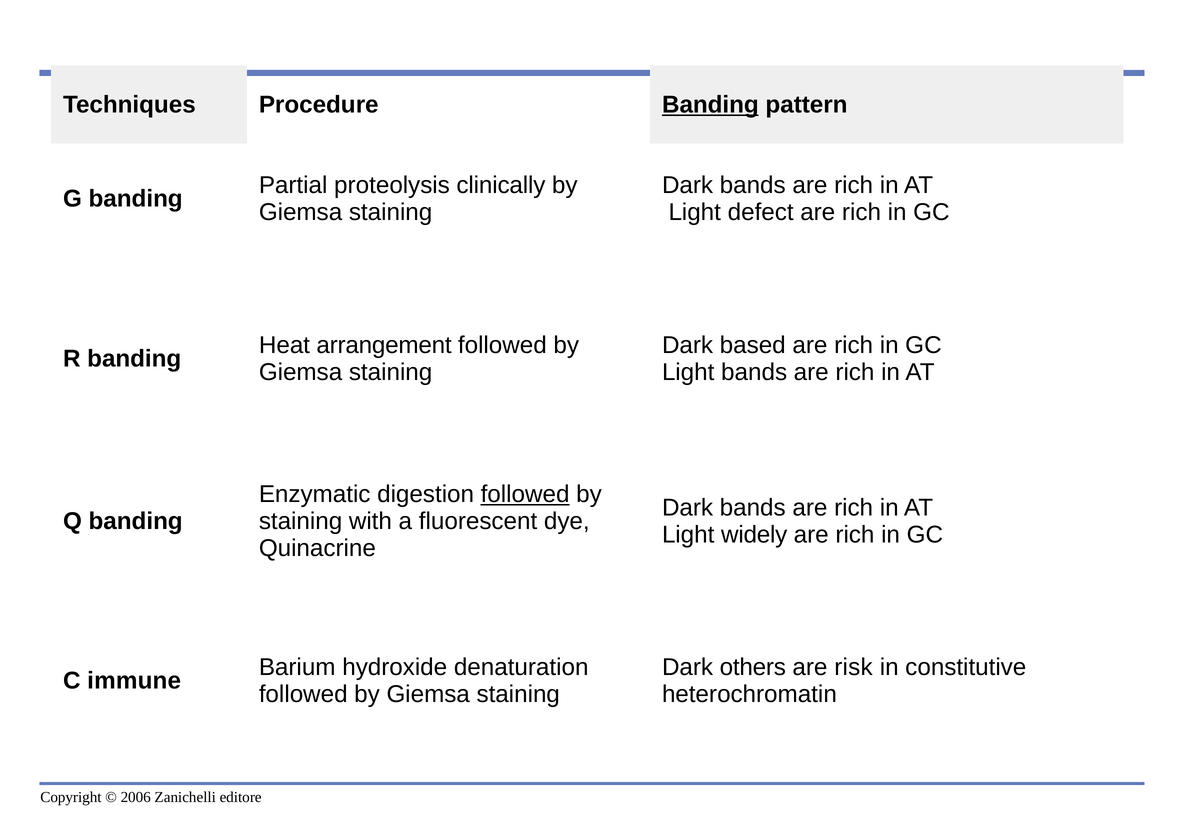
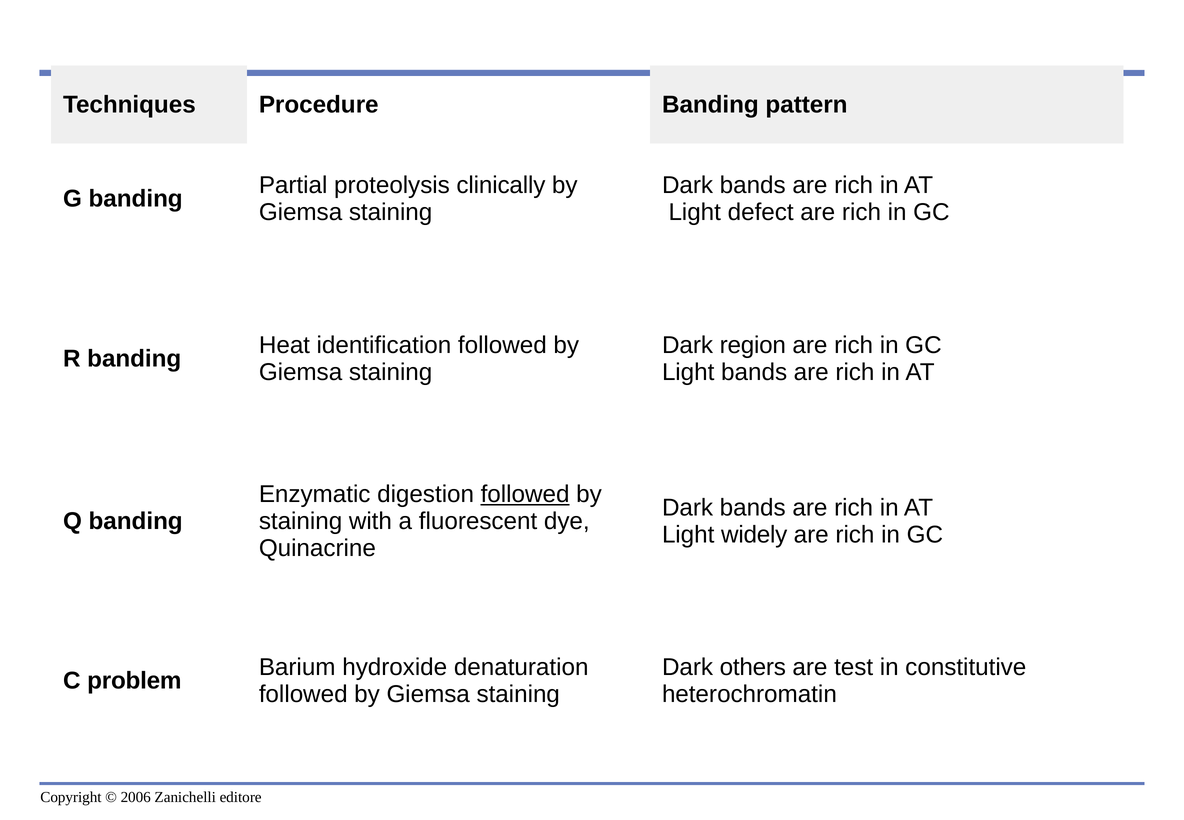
Banding at (710, 105) underline: present -> none
arrangement: arrangement -> identification
based: based -> region
risk: risk -> test
immune: immune -> problem
